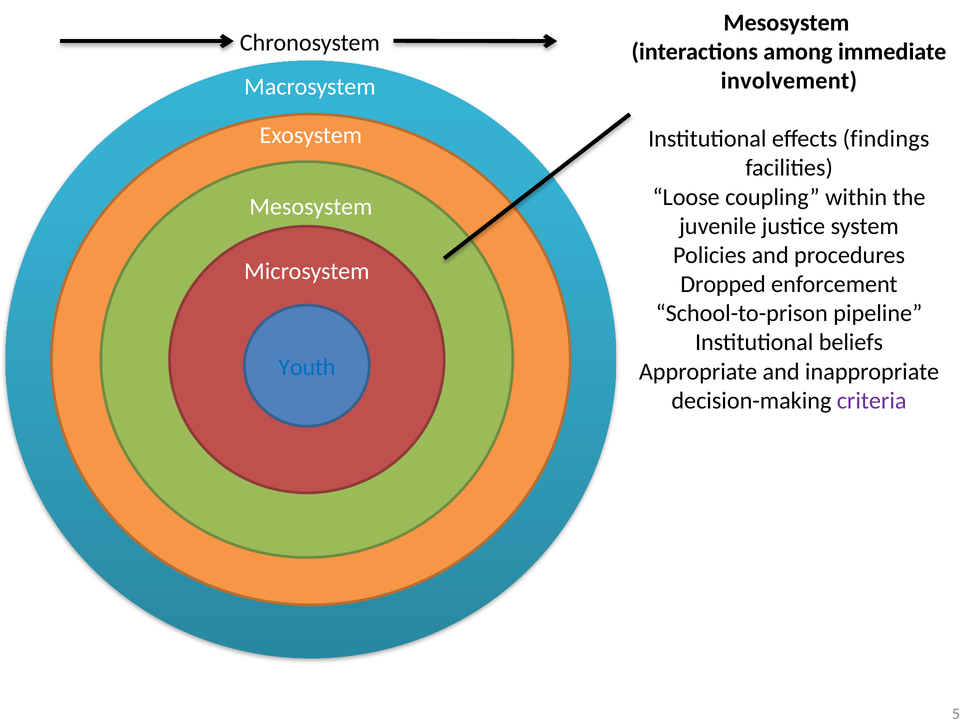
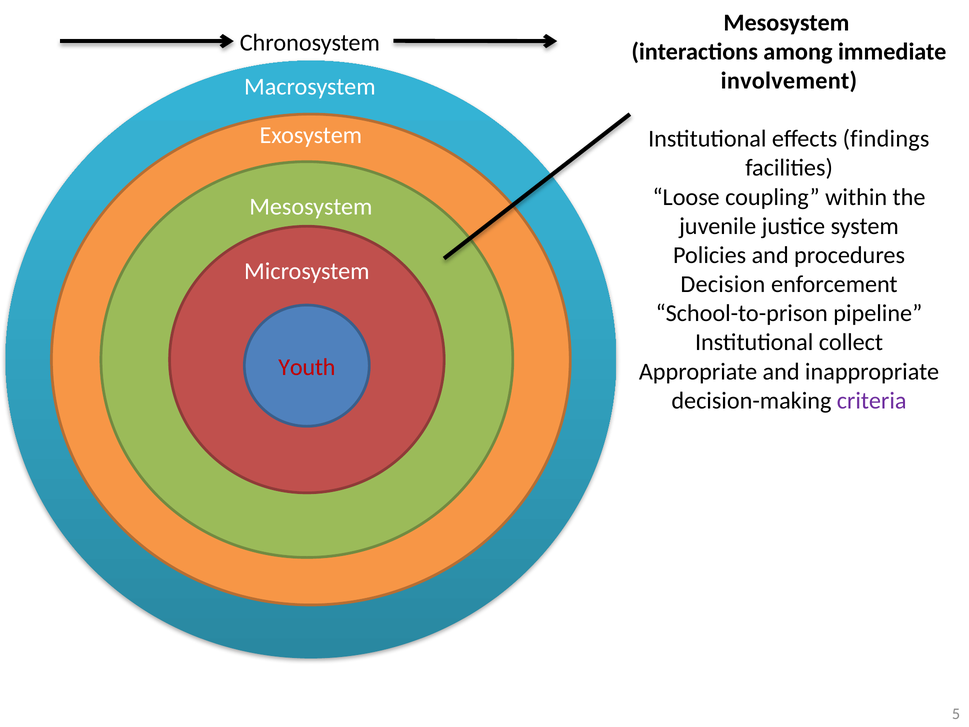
Dropped: Dropped -> Decision
beliefs: beliefs -> collect
Youth colour: blue -> red
